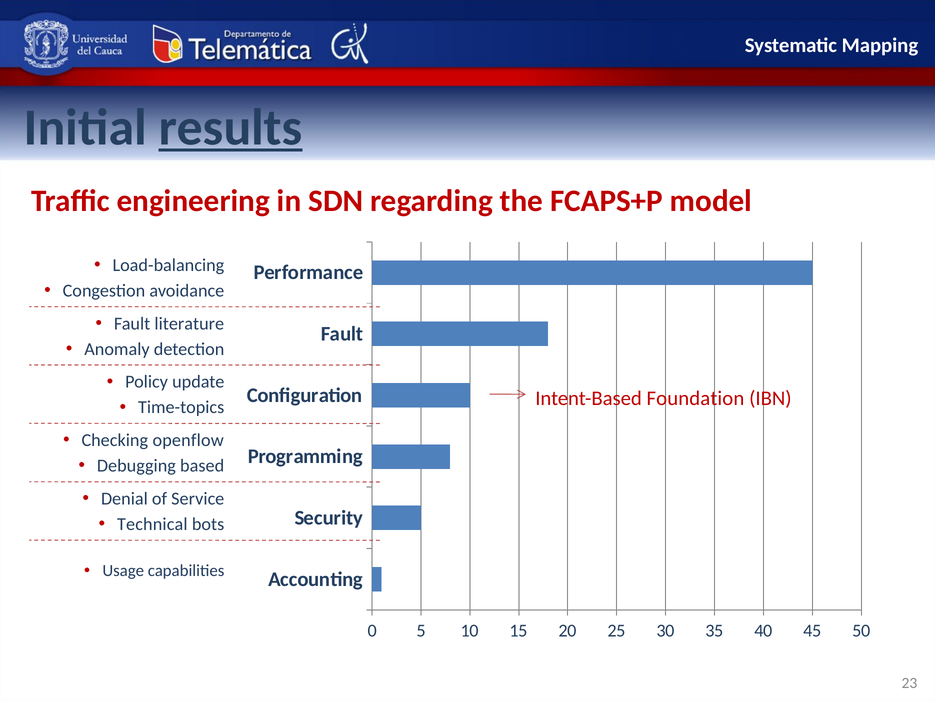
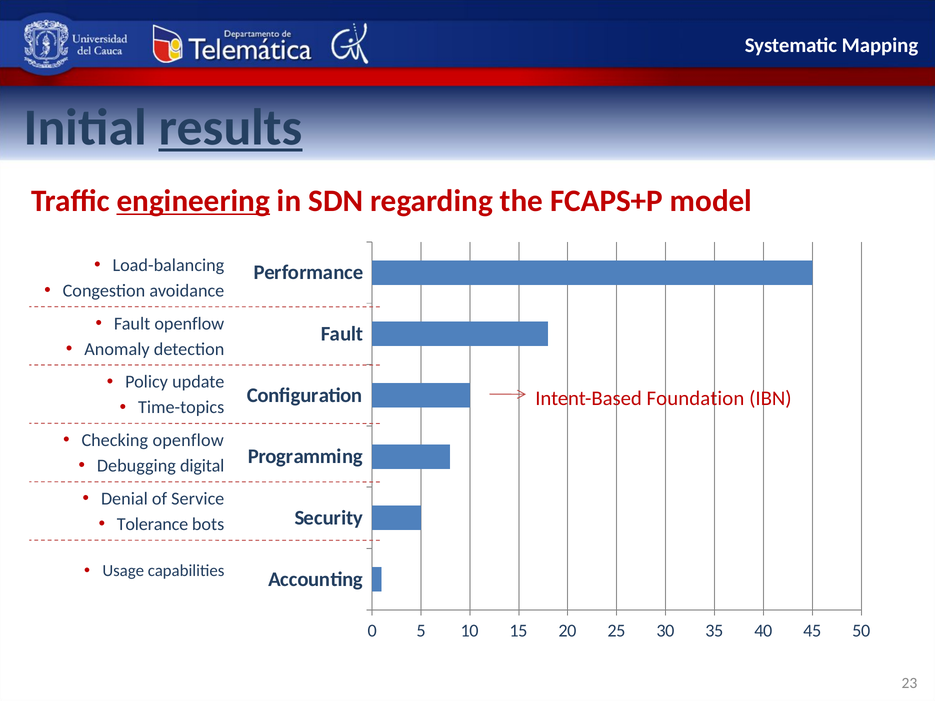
engineering underline: none -> present
Fault literature: literature -> openflow
based: based -> digital
Technical: Technical -> Tolerance
